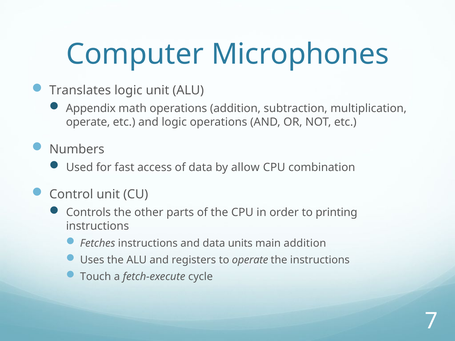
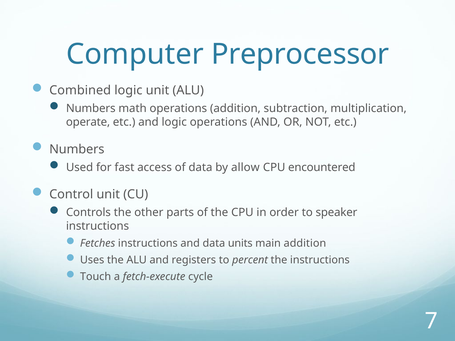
Microphones: Microphones -> Preprocessor
Translates: Translates -> Combined
Appendix at (91, 108): Appendix -> Numbers
combination: combination -> encountered
printing: printing -> speaker
to operate: operate -> percent
